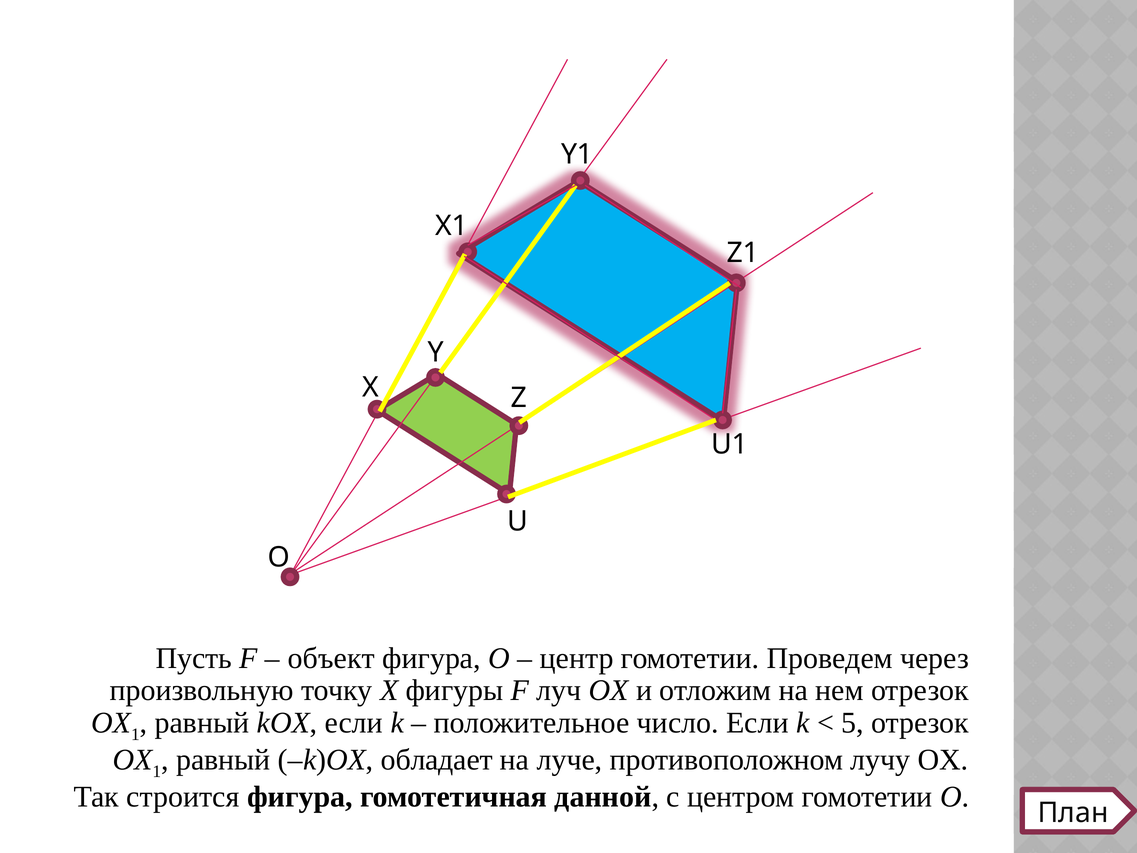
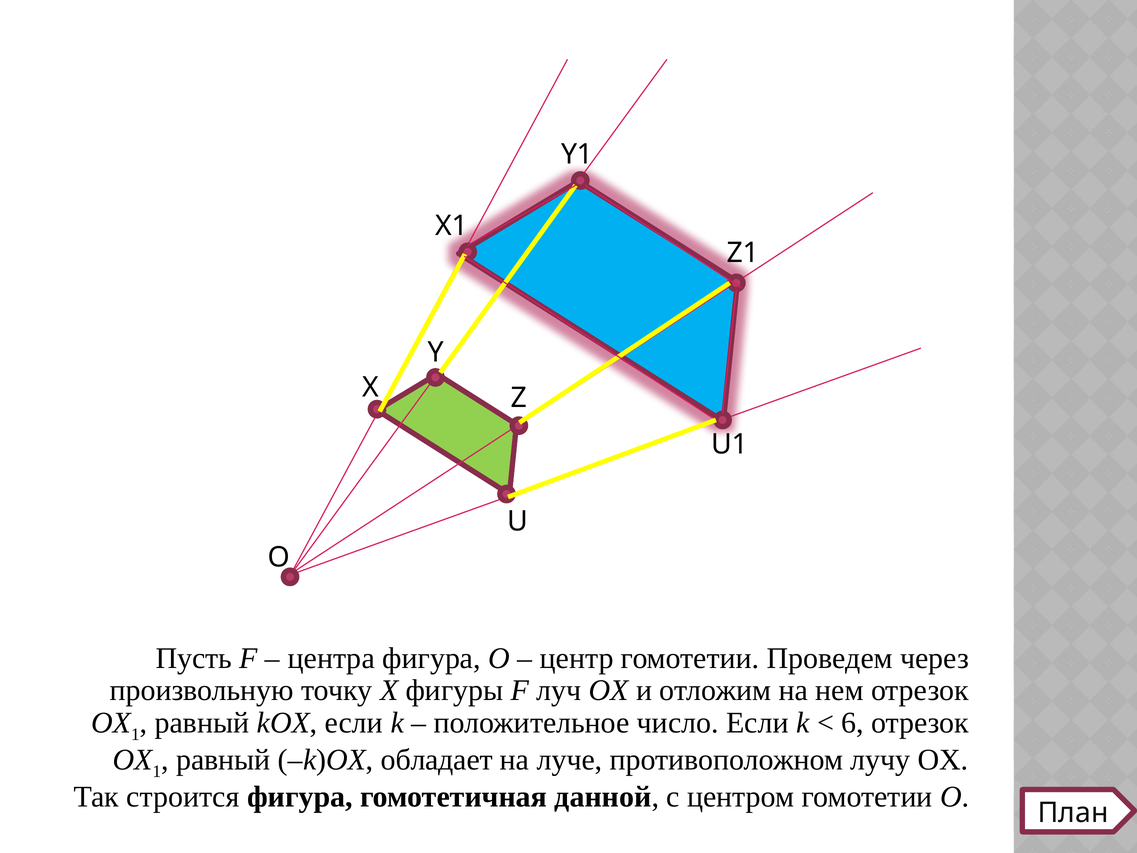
объект: объект -> центра
5: 5 -> 6
